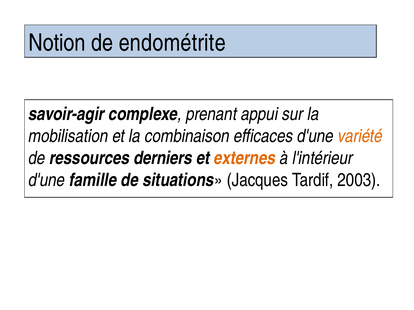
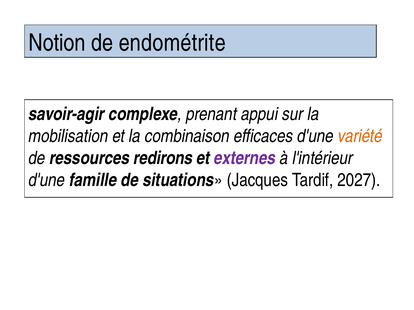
derniers: derniers -> redirons
externes colour: orange -> purple
2003: 2003 -> 2027
